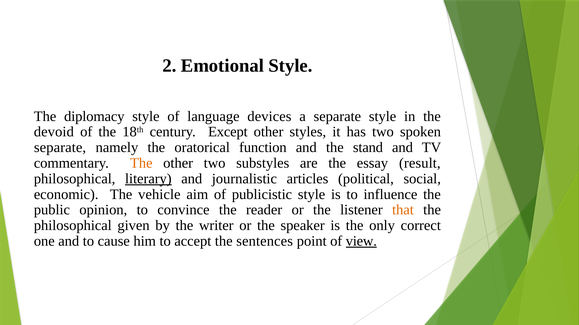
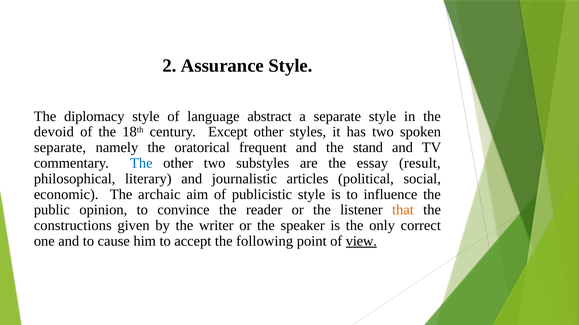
Emotional: Emotional -> Assurance
devices: devices -> abstract
function: function -> frequent
The at (141, 163) colour: orange -> blue
literary underline: present -> none
vehicle: vehicle -> archaic
philosophical at (73, 226): philosophical -> constructions
sentences: sentences -> following
